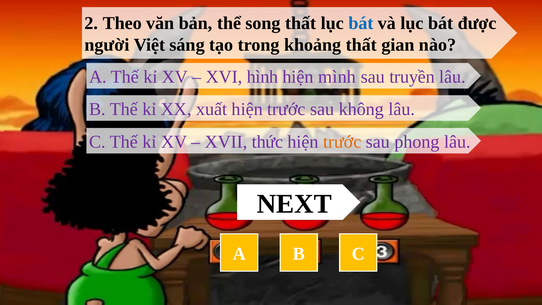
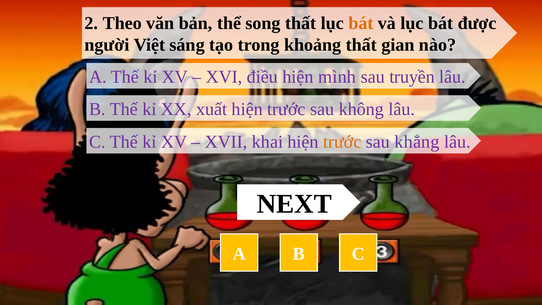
bát at (361, 23) colour: blue -> orange
hình: hình -> điều
thức: thức -> khai
phong: phong -> khẳng
